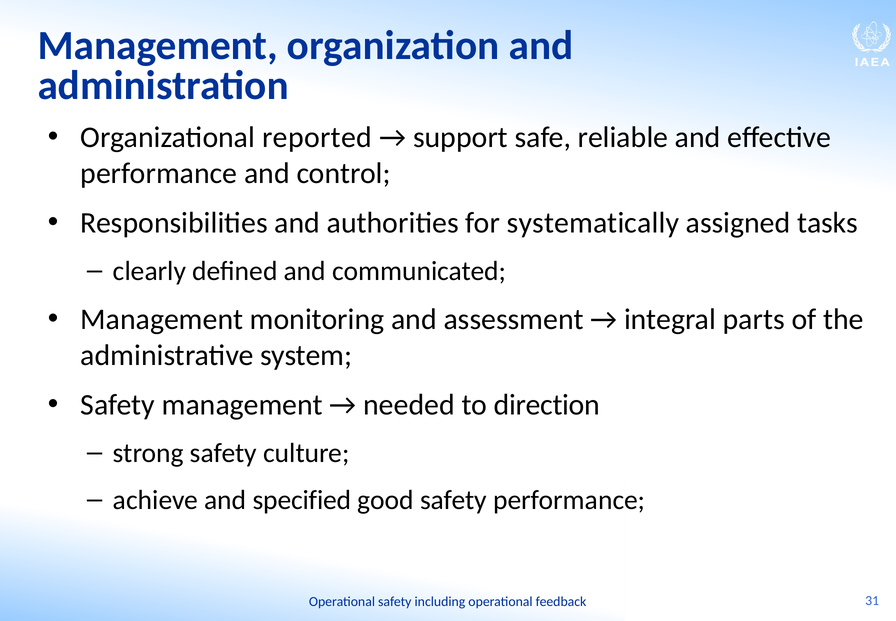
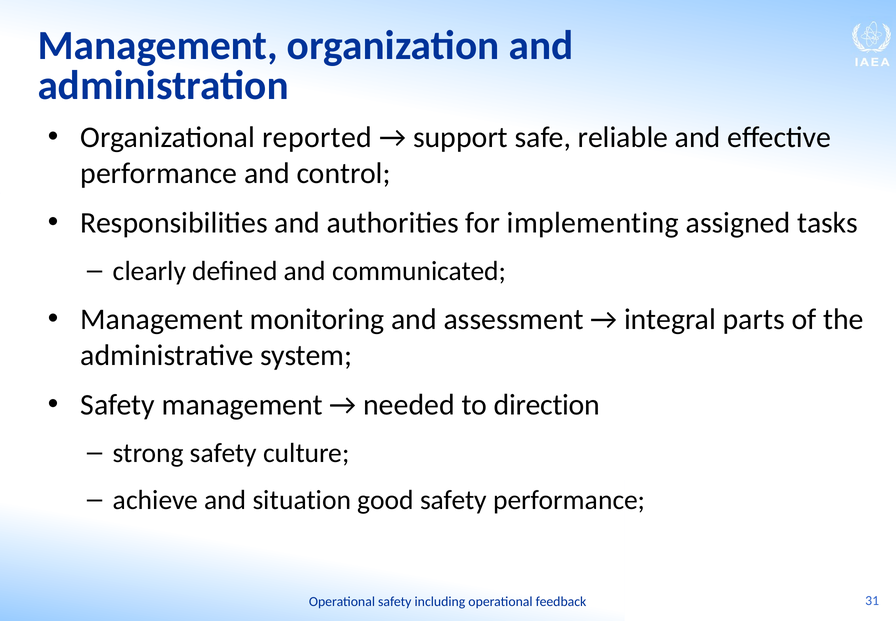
systematically: systematically -> implementing
specified: specified -> situation
